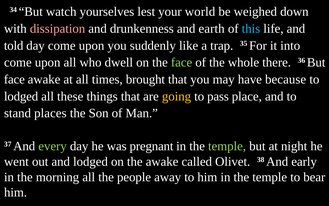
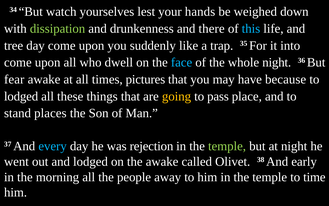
world: world -> hands
dissipation colour: pink -> light green
earth: earth -> there
told: told -> tree
face at (182, 62) colour: light green -> light blue
whole there: there -> night
face at (14, 79): face -> fear
brought: brought -> pictures
every colour: light green -> light blue
pregnant: pregnant -> rejection
bear: bear -> time
